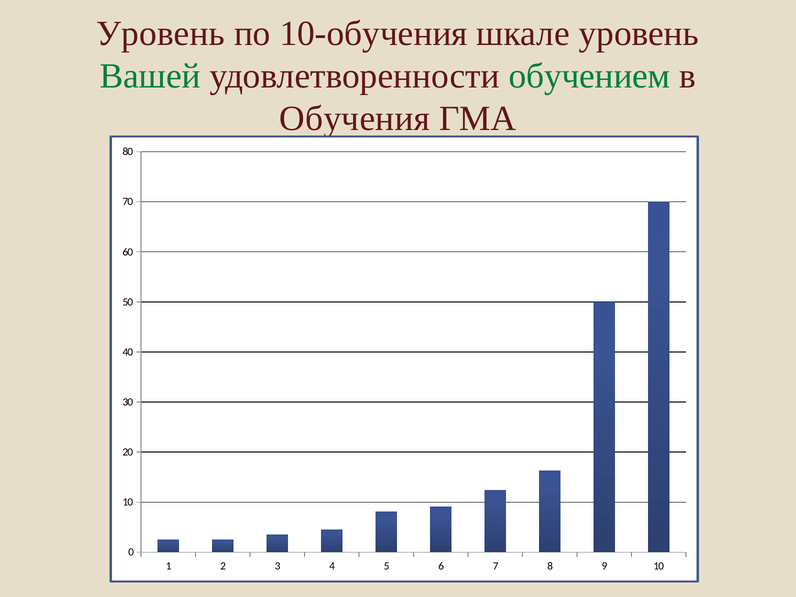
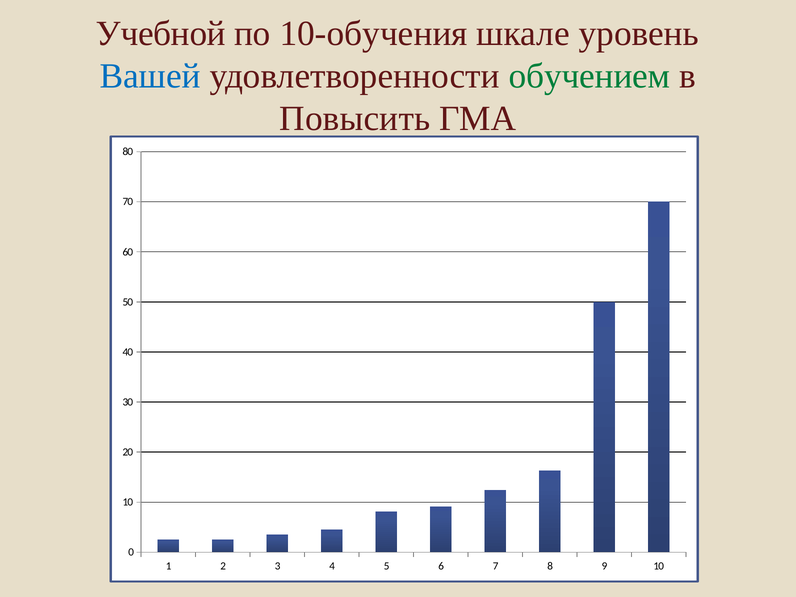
Уровень at (161, 34): Уровень -> Учебной
Вашей colour: green -> blue
Обучения: Обучения -> Повысить
